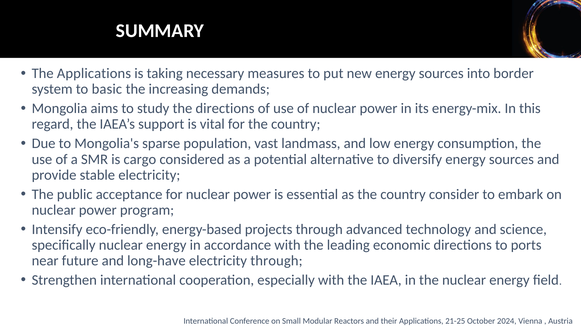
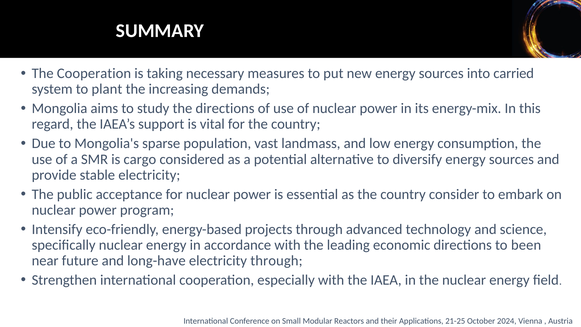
The Applications: Applications -> Cooperation
border: border -> carried
basic: basic -> plant
ports: ports -> been
